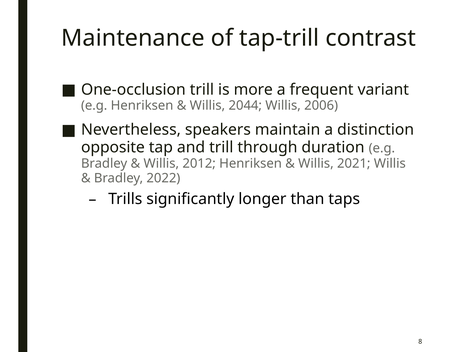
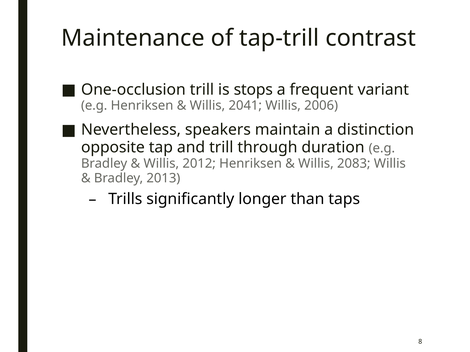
more: more -> stops
2044: 2044 -> 2041
2021: 2021 -> 2083
2022: 2022 -> 2013
